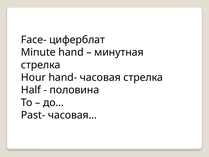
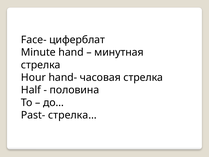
часовая…: часовая… -> стрелка…
